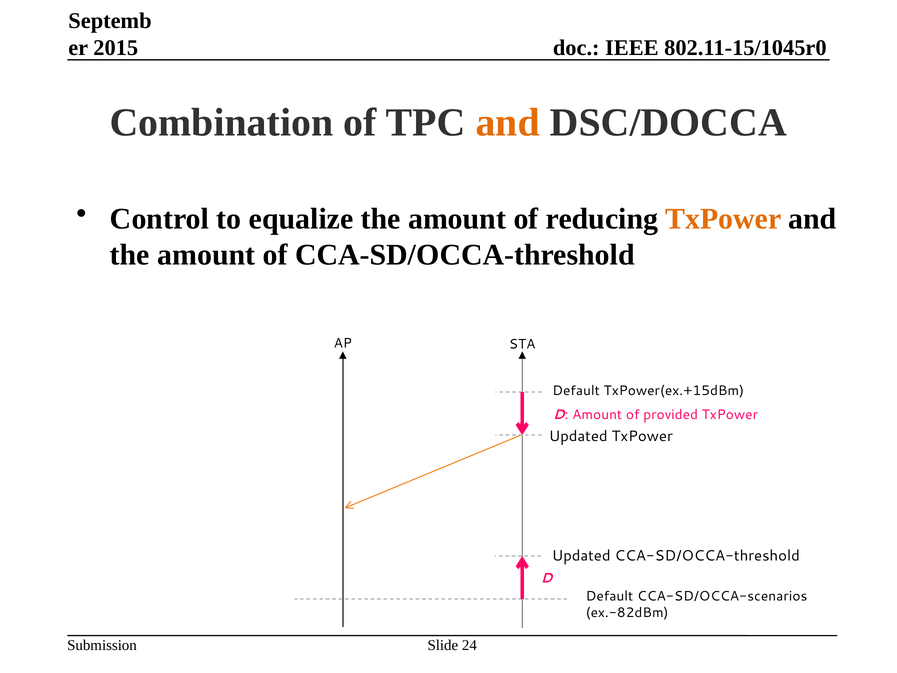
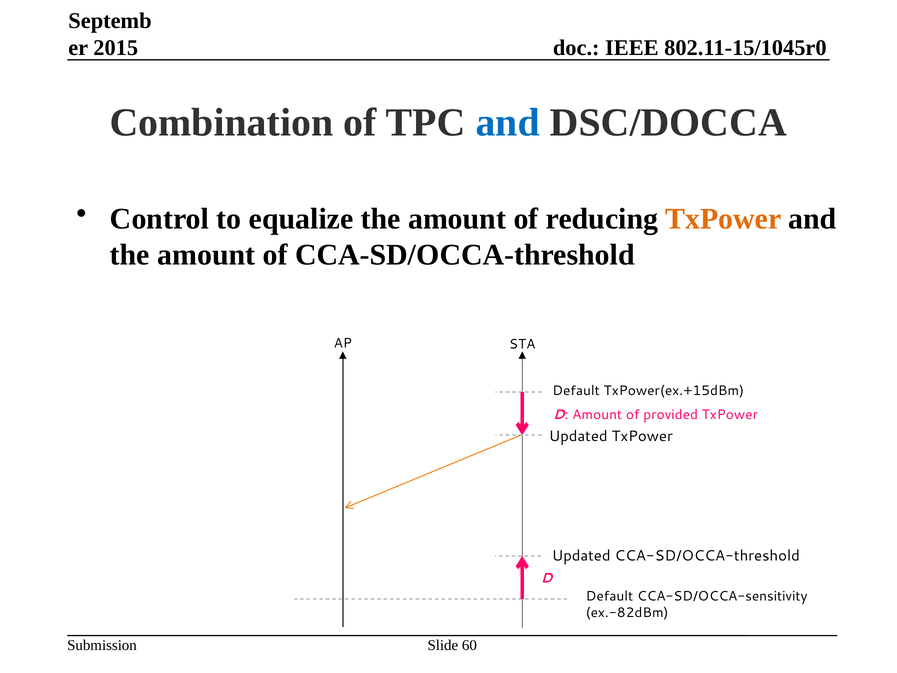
and at (508, 122) colour: orange -> blue
CCA-SD/OCCA-scenarios: CCA-SD/OCCA-scenarios -> CCA-SD/OCCA-sensitivity
24: 24 -> 60
